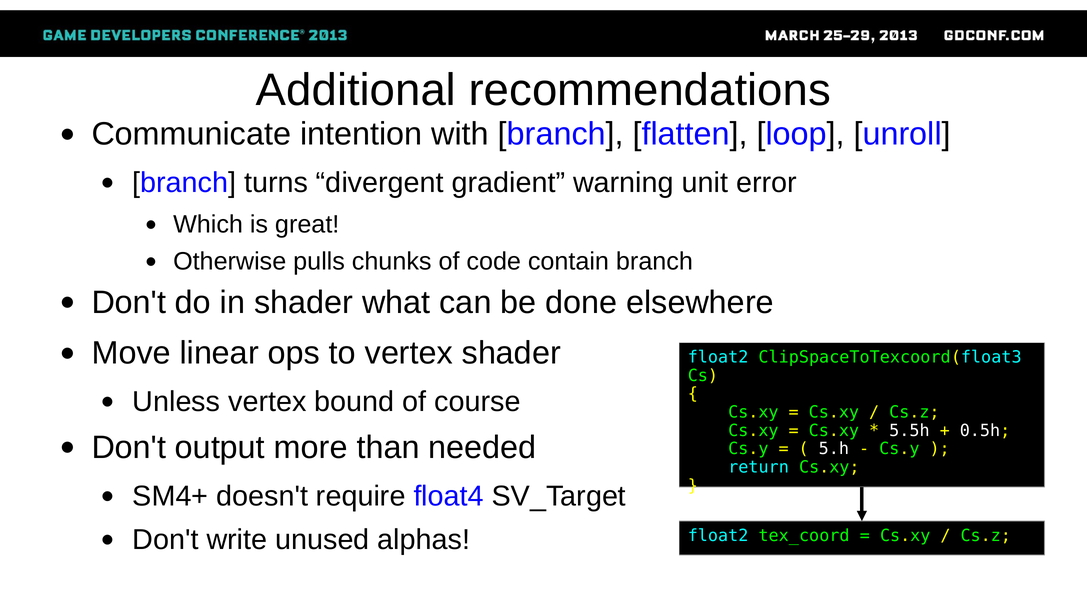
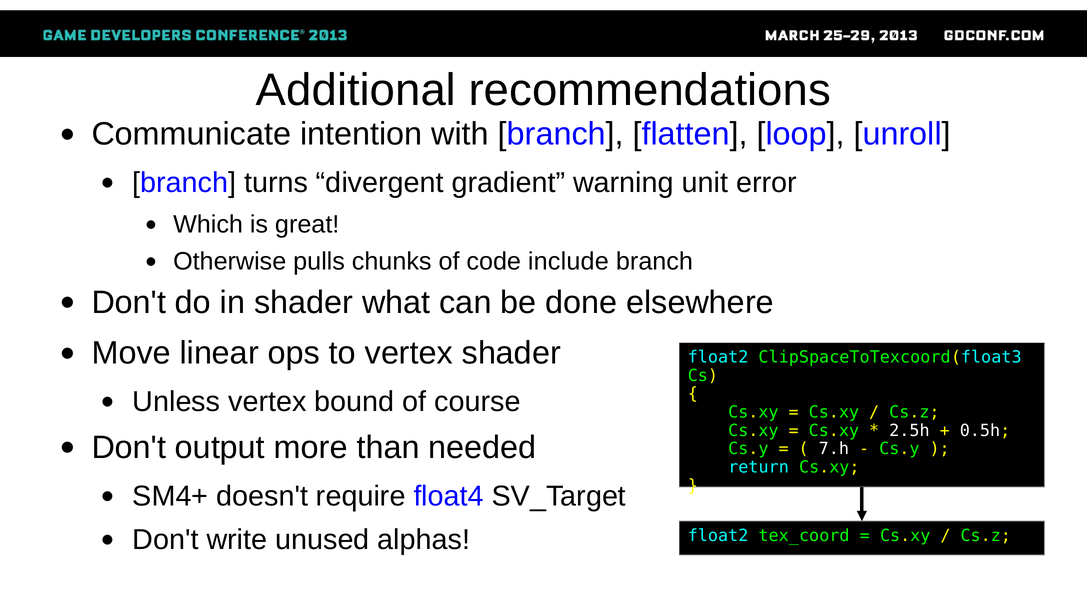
contain: contain -> include
5.5h: 5.5h -> 2.5h
5.h: 5.h -> 7.h
